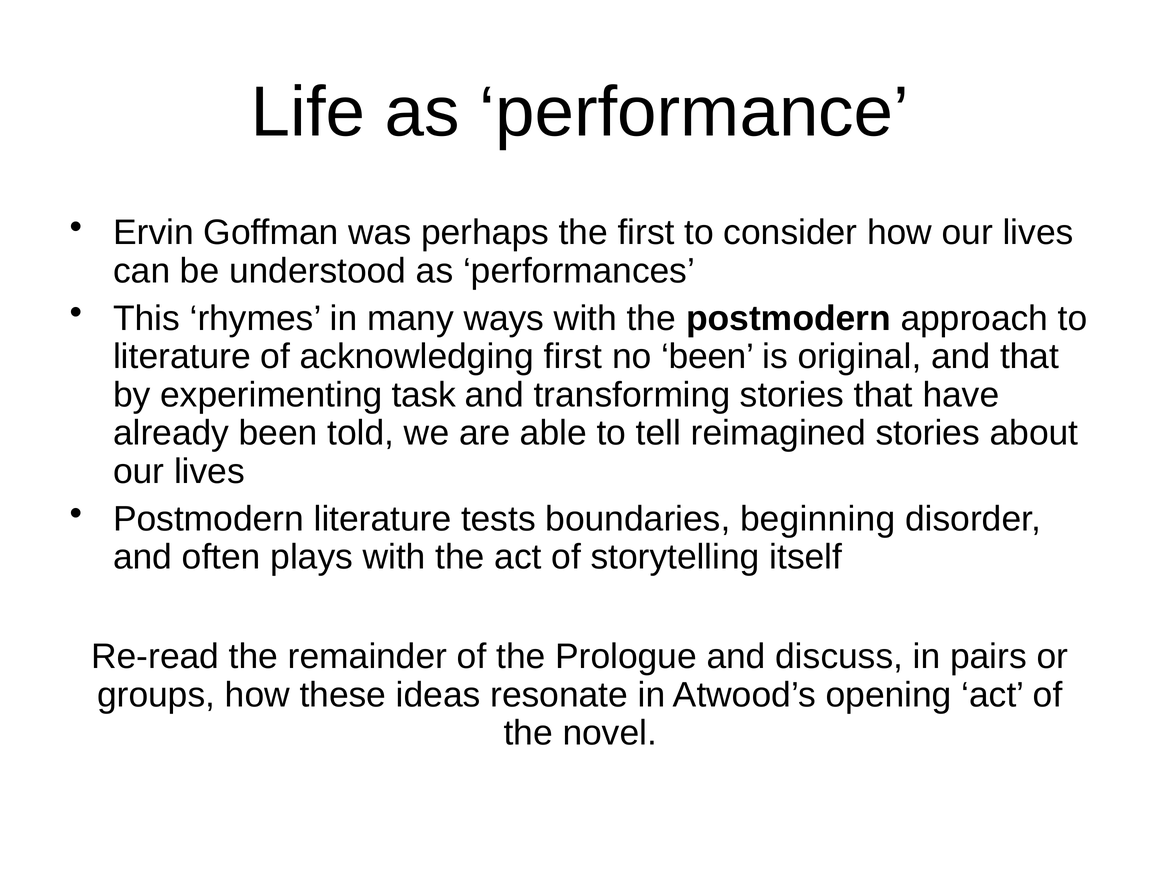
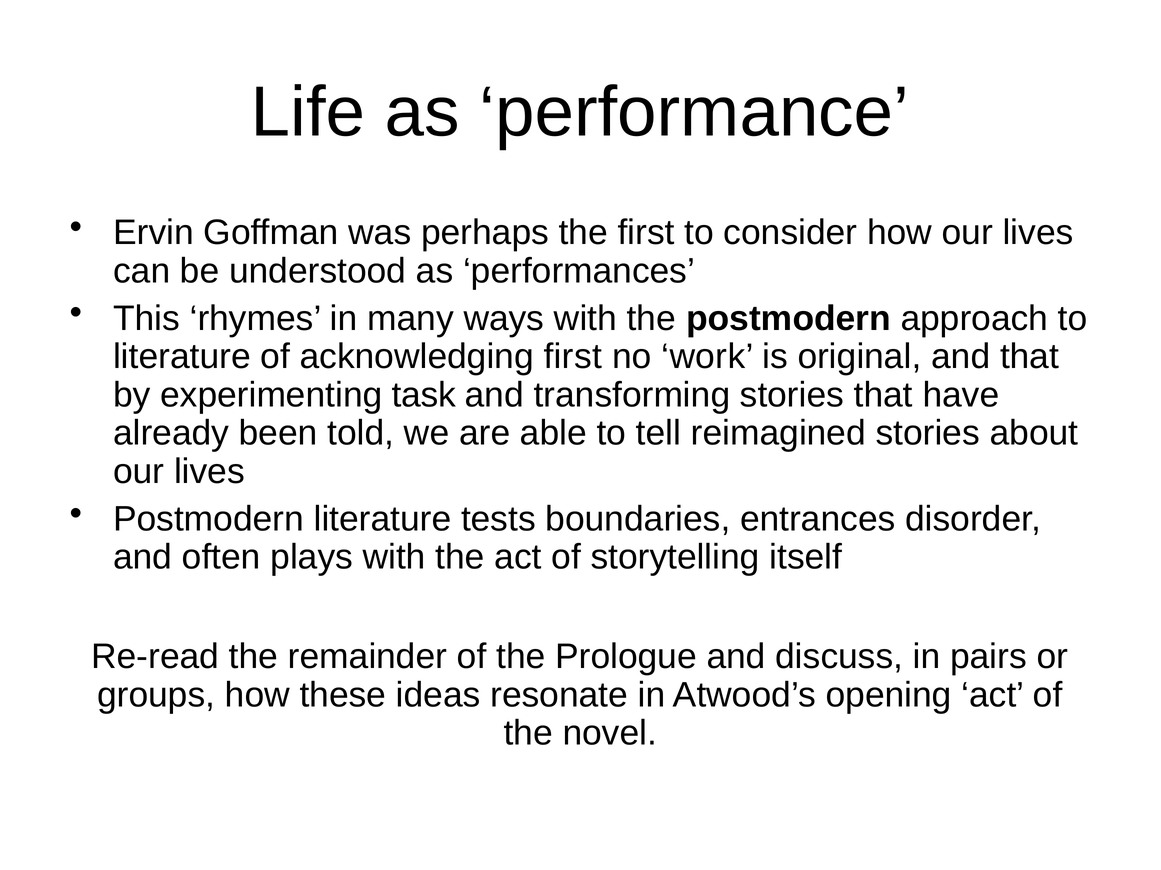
no been: been -> work
beginning: beginning -> entrances
